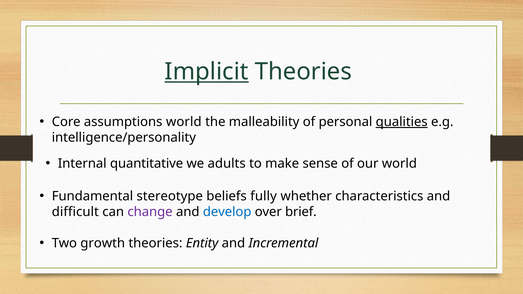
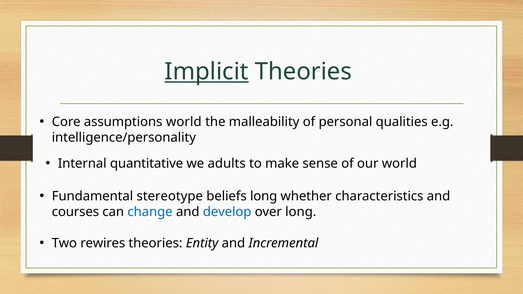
qualities underline: present -> none
beliefs fully: fully -> long
difficult: difficult -> courses
change colour: purple -> blue
over brief: brief -> long
growth: growth -> rewires
